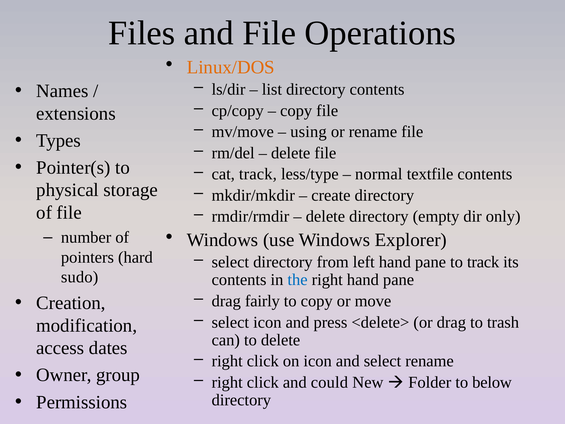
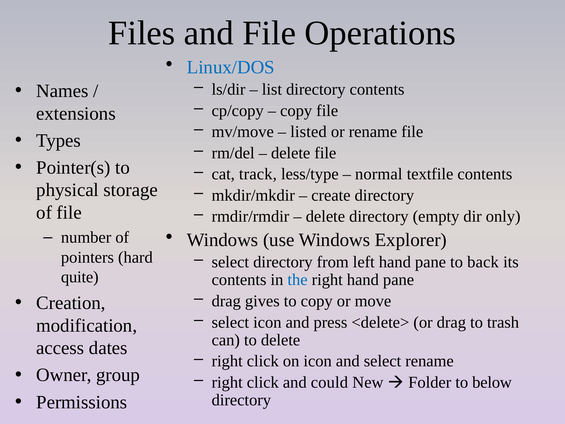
Linux/DOS colour: orange -> blue
using: using -> listed
to track: track -> back
sudo: sudo -> quite
fairly: fairly -> gives
